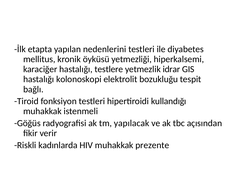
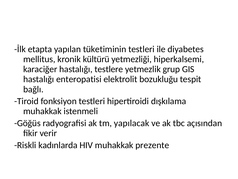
nedenlerini: nedenlerini -> tüketiminin
öyküsü: öyküsü -> kültürü
idrar: idrar -> grup
kolonoskopi: kolonoskopi -> enteropatisi
kullandığı: kullandığı -> dışkılama
